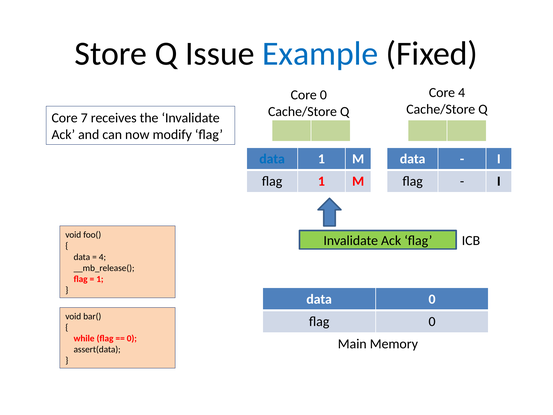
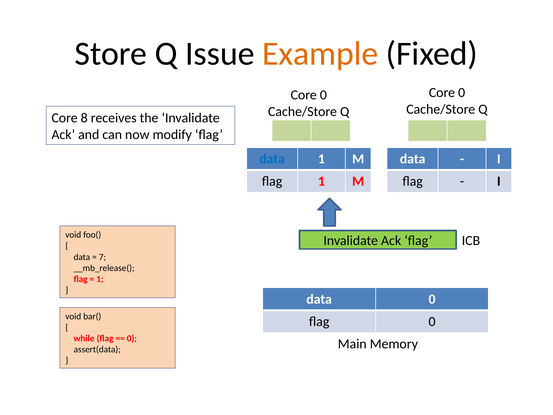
Example colour: blue -> orange
4 at (462, 93): 4 -> 0
7: 7 -> 8
4 at (102, 257): 4 -> 7
